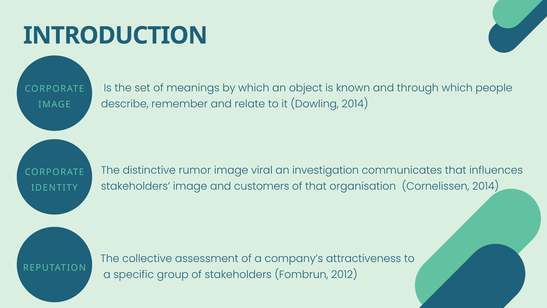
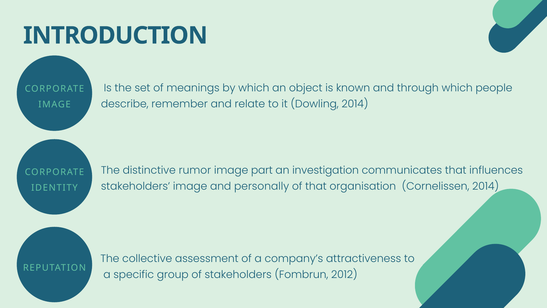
viral: viral -> part
customers: customers -> personally
